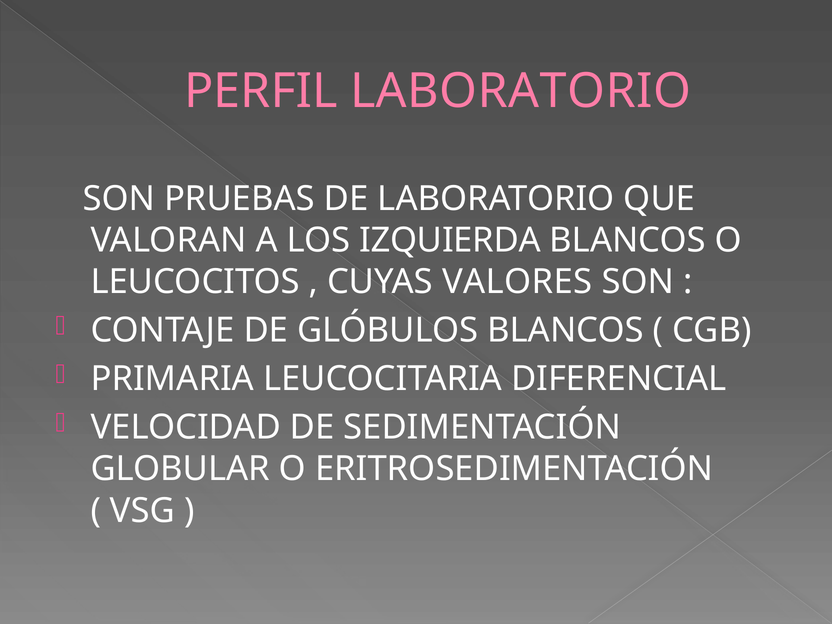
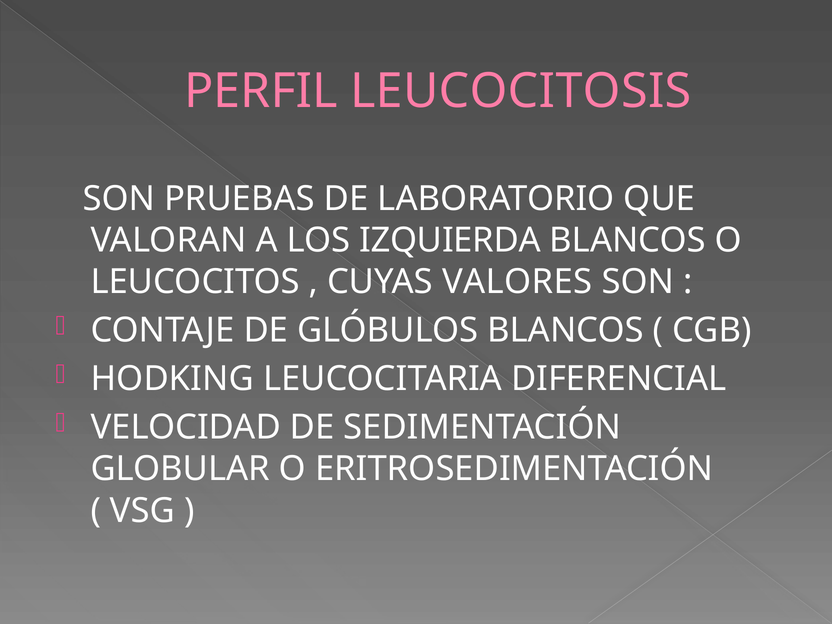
PERFIL LABORATORIO: LABORATORIO -> LEUCOCITOSIS
PRIMARIA: PRIMARIA -> HODKING
